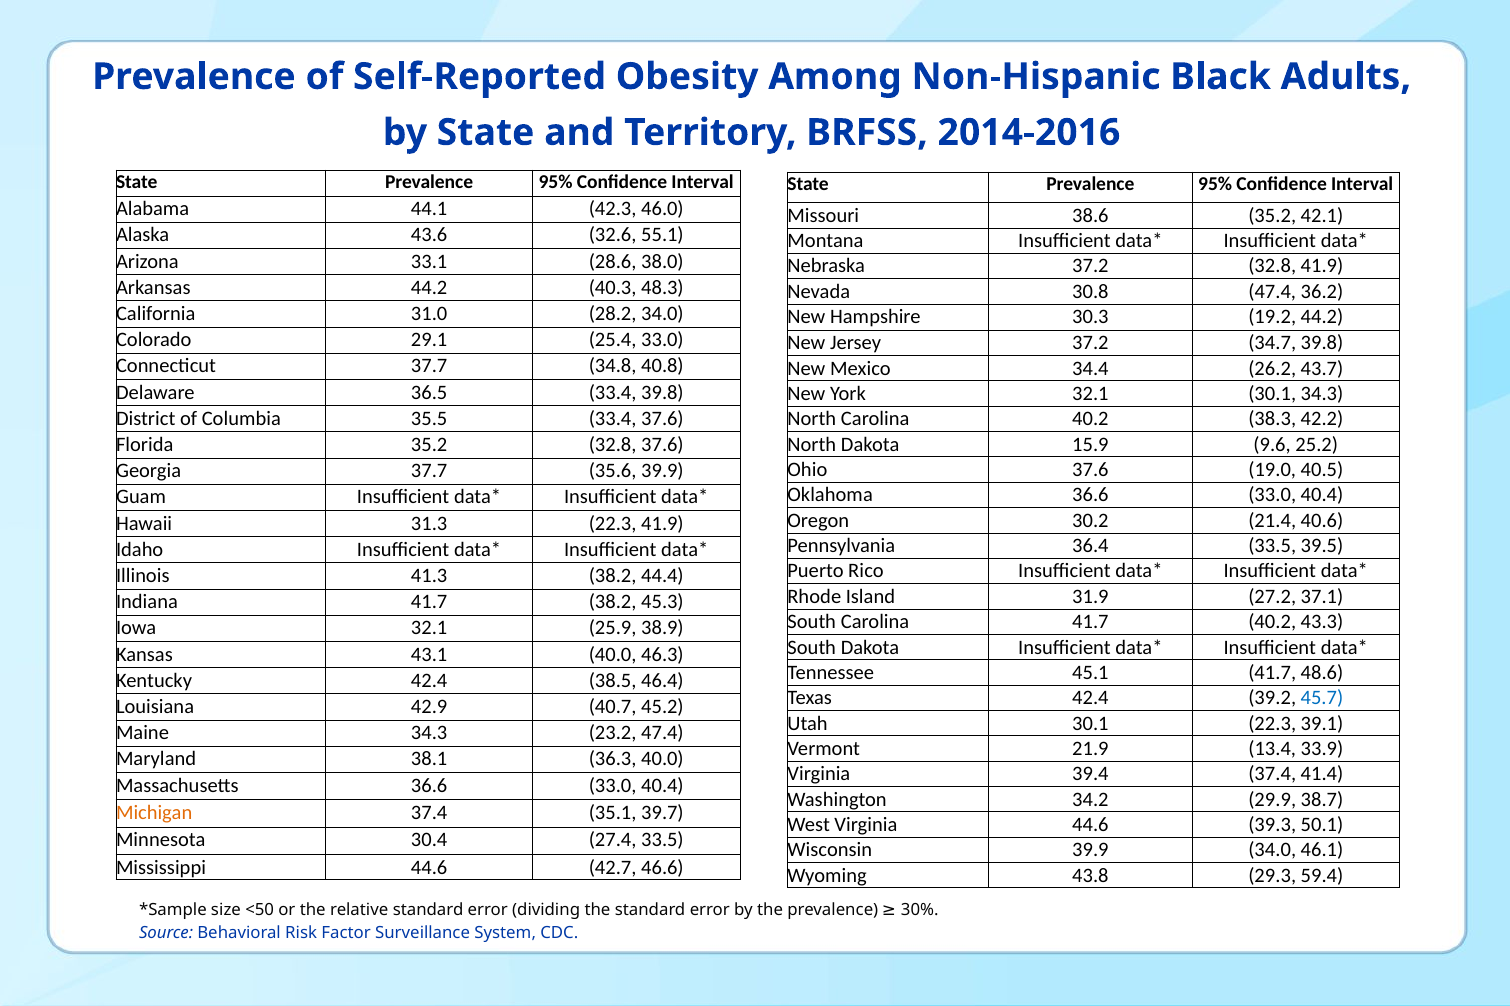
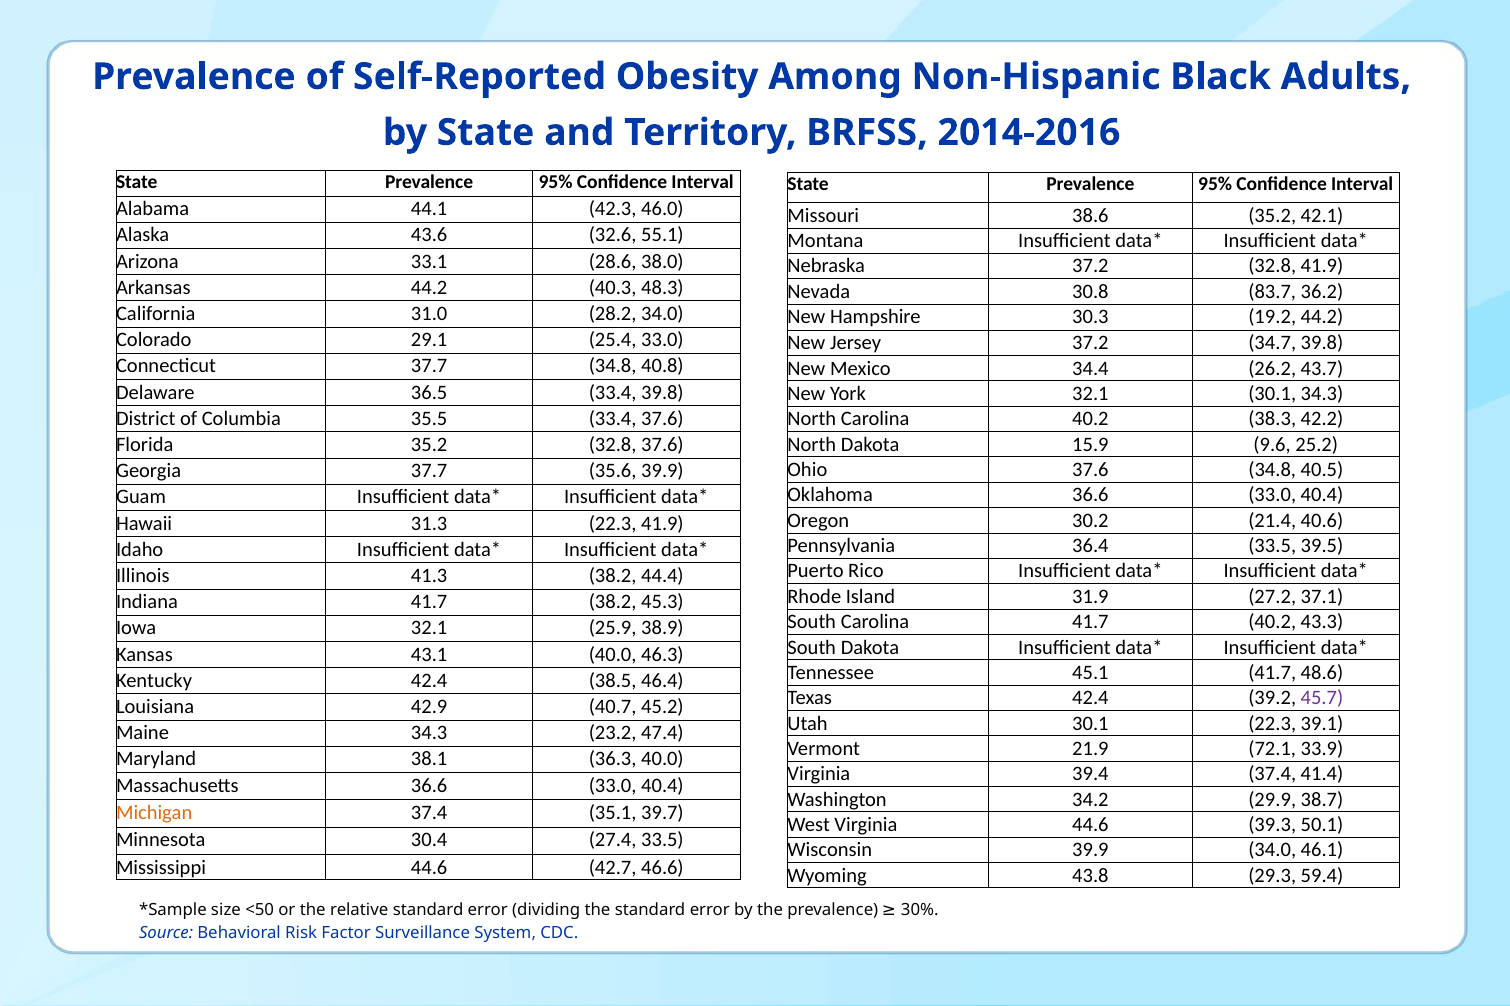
30.8 47.4: 47.4 -> 83.7
37.6 19.0: 19.0 -> 34.8
45.7 colour: blue -> purple
13.4: 13.4 -> 72.1
